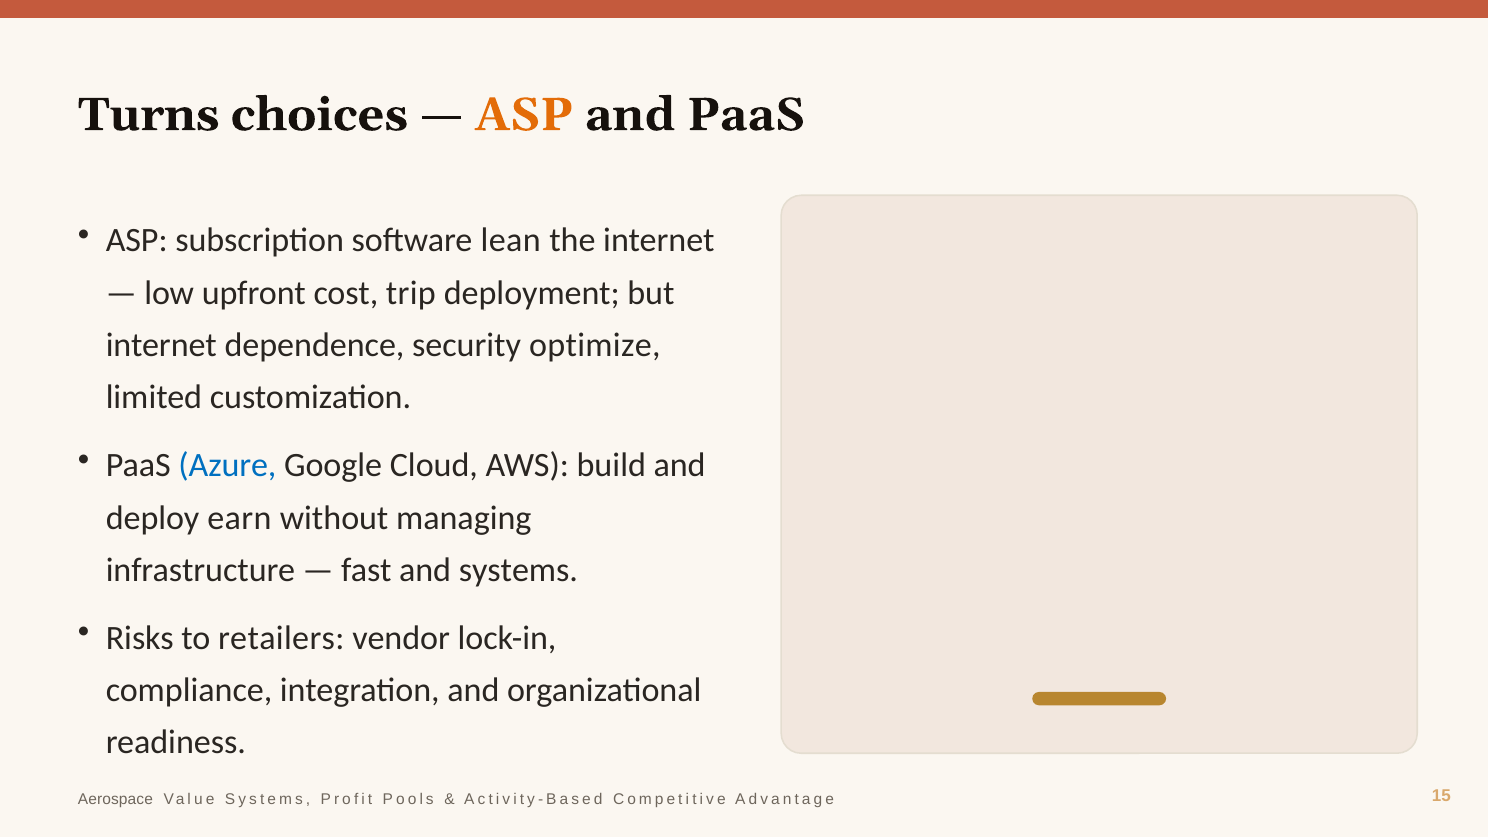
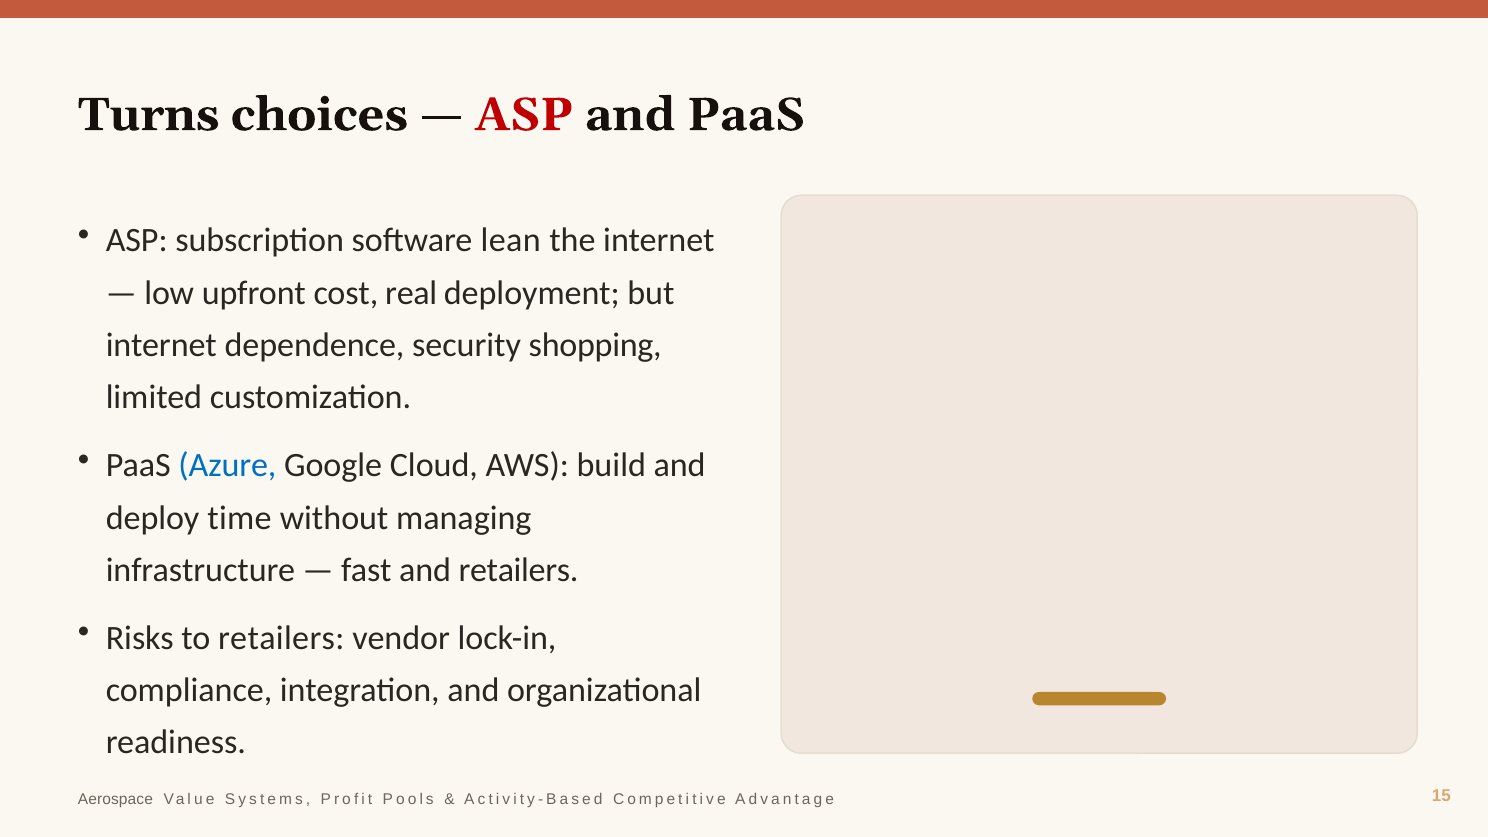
ASP at (524, 115) colour: orange -> red
trip: trip -> real
optimize: optimize -> shopping
earn: earn -> time
and systems: systems -> retailers
